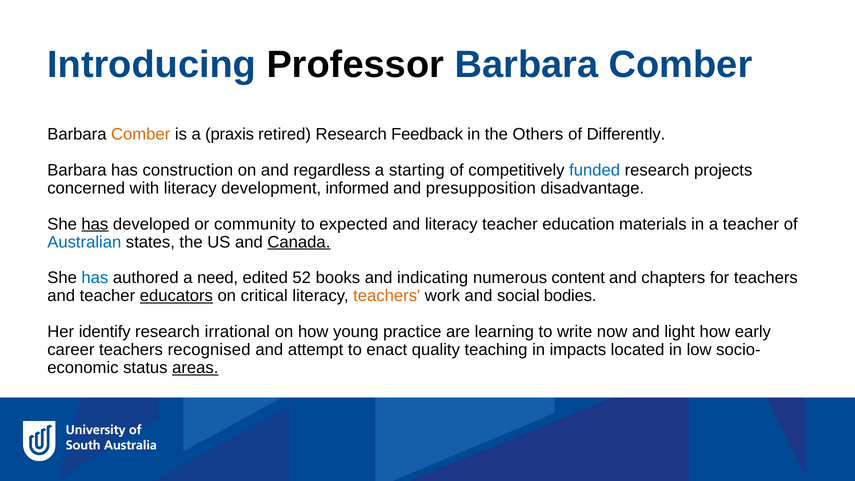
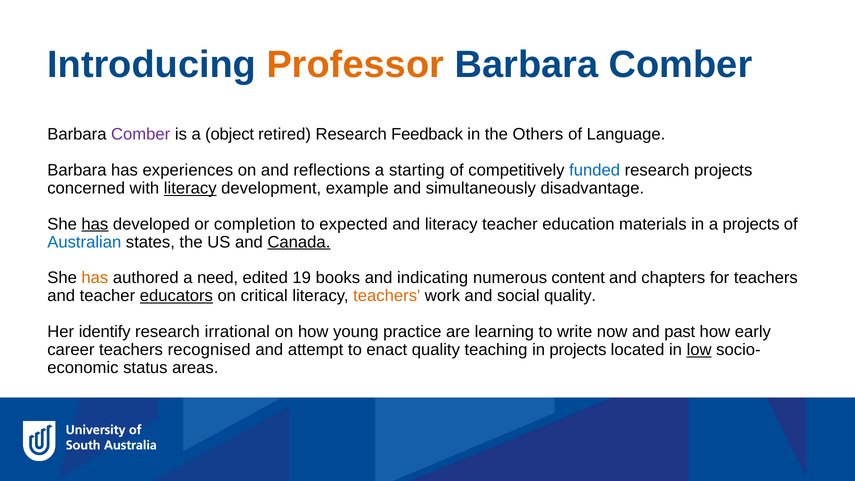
Professor colour: black -> orange
Comber at (141, 134) colour: orange -> purple
praxis: praxis -> object
Differently: Differently -> Language
construction: construction -> experiences
regardless: regardless -> reflections
literacy at (190, 188) underline: none -> present
informed: informed -> example
presupposition: presupposition -> simultaneously
community: community -> completion
a teacher: teacher -> projects
has at (95, 278) colour: blue -> orange
52: 52 -> 19
social bodies: bodies -> quality
light: light -> past
in impacts: impacts -> projects
low underline: none -> present
areas underline: present -> none
